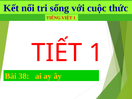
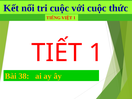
tri sống: sống -> cuộc
